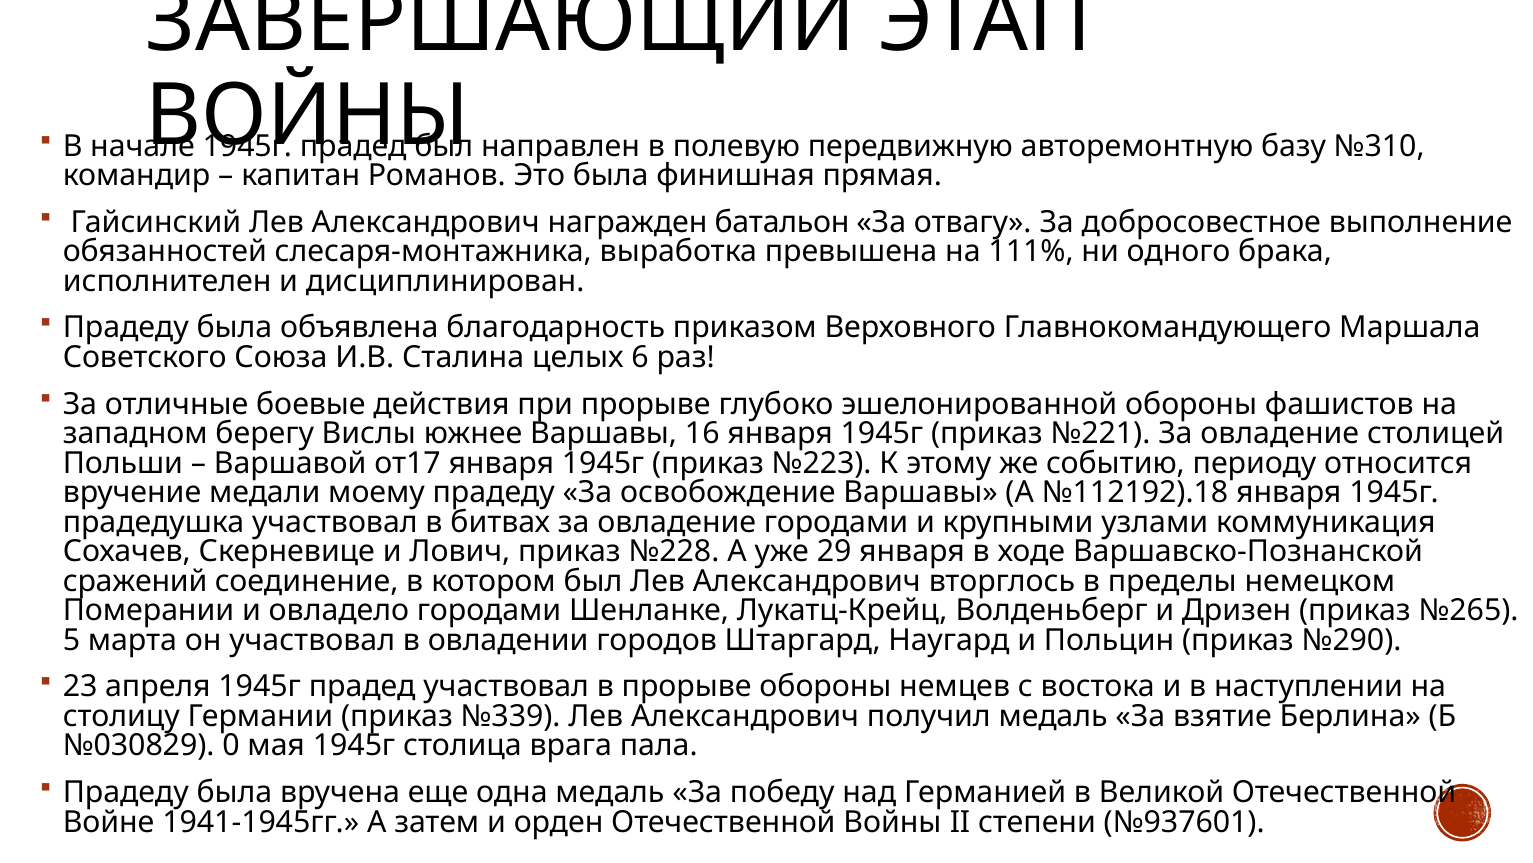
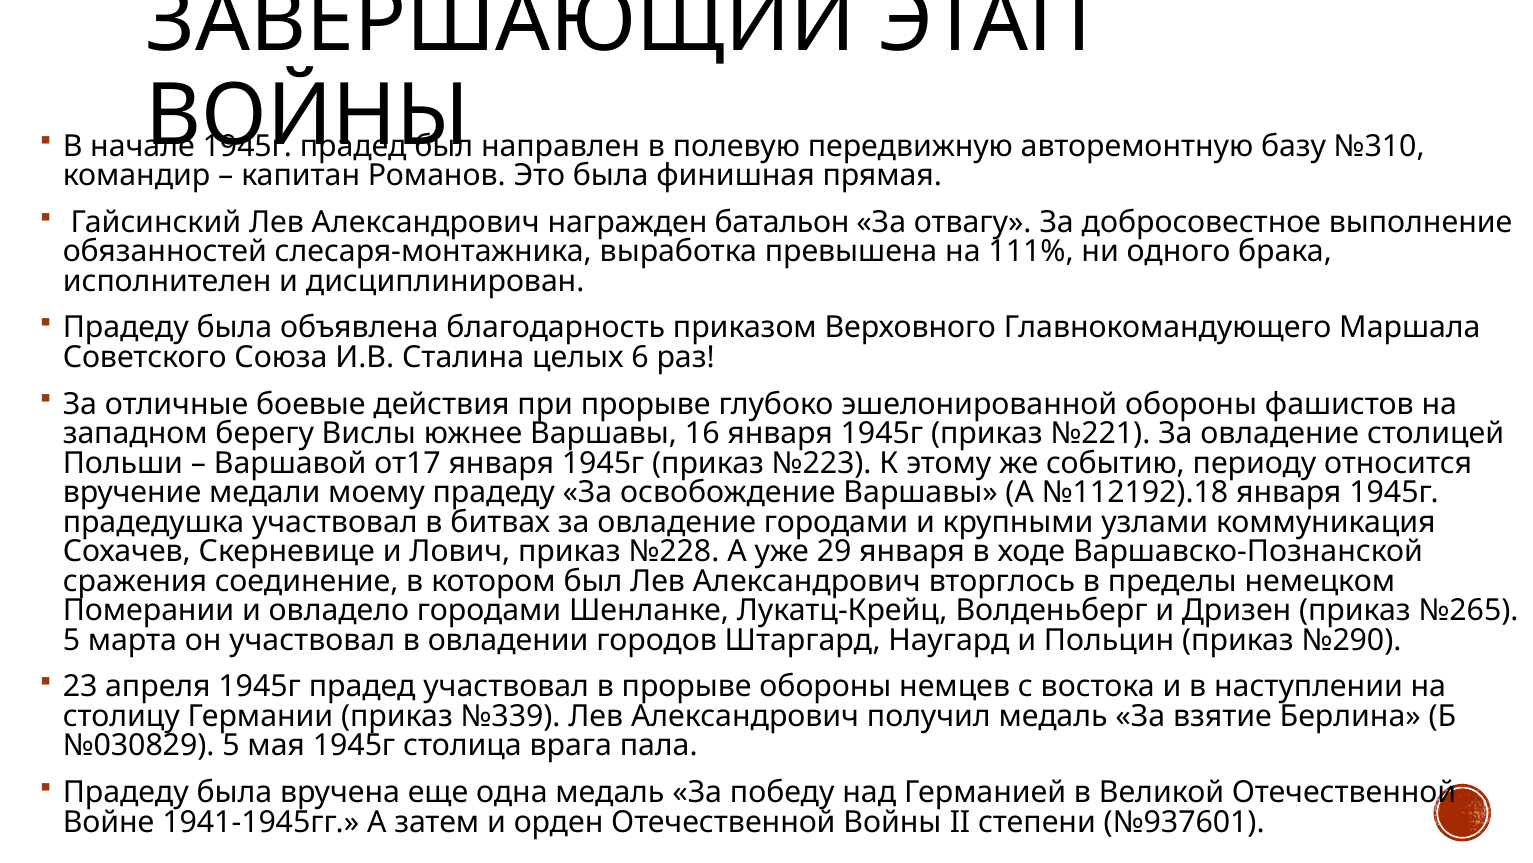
сражений: сражений -> сражения
№030829 0: 0 -> 5
